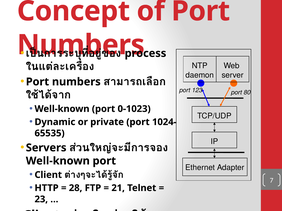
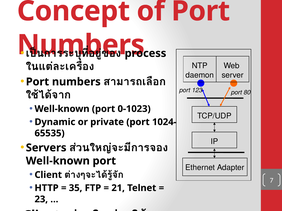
28: 28 -> 35
